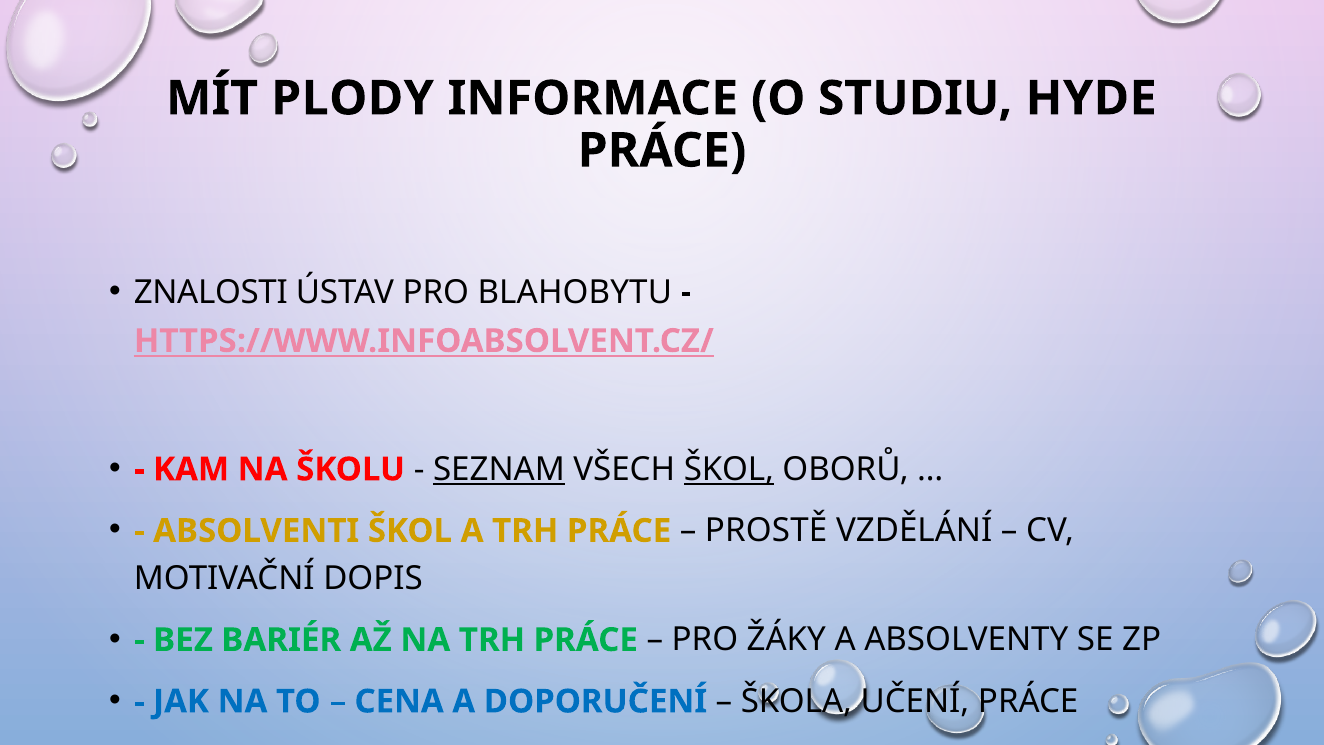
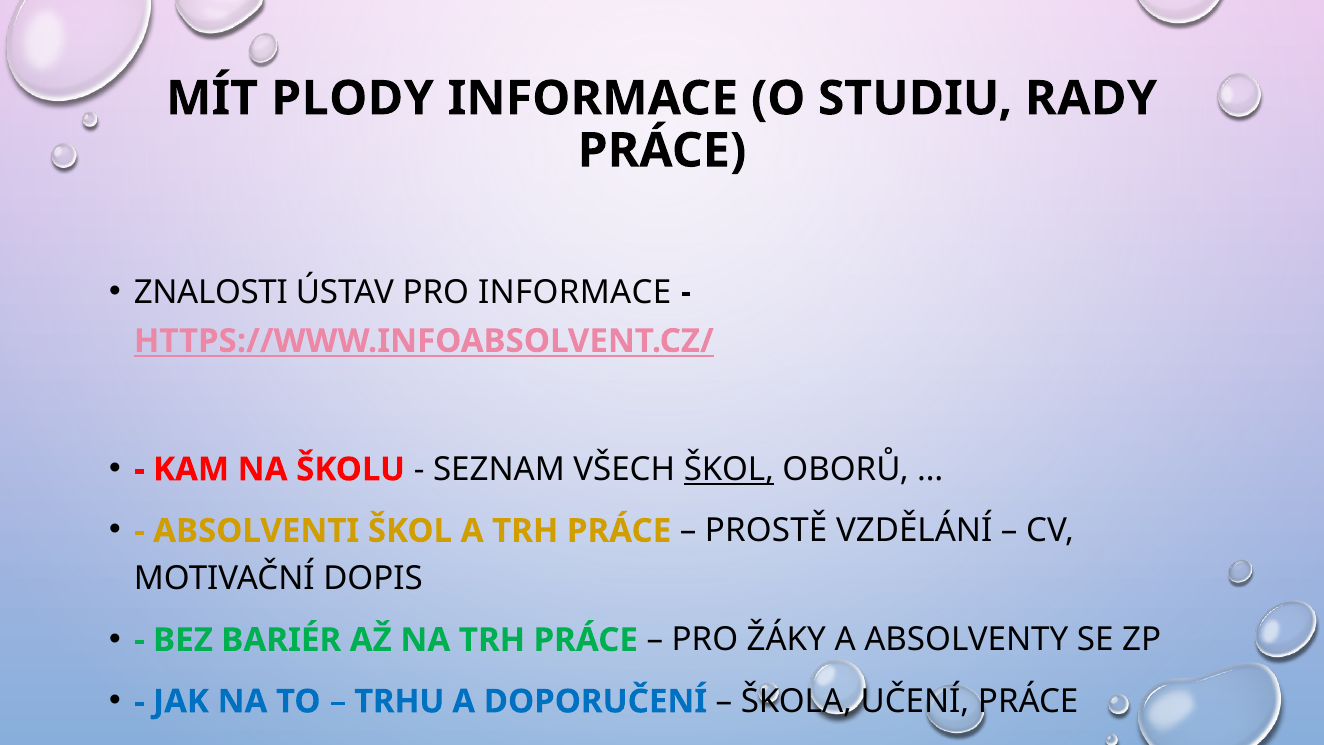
HYDE: HYDE -> RADY
PRO BLAHOBYTU: BLAHOBYTU -> INFORMACE
SEZNAM underline: present -> none
CENA: CENA -> TRHU
